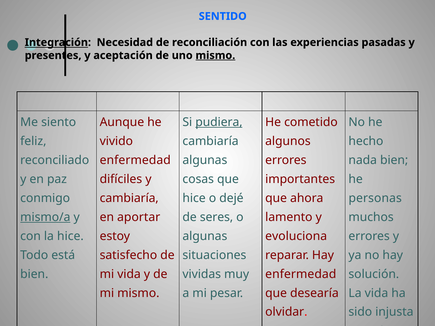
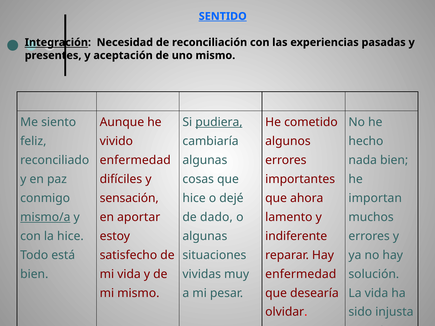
SENTIDO underline: none -> present
mismo at (215, 55) underline: present -> none
cambiaría at (129, 198): cambiaría -> sensación
personas: personas -> importan
seres: seres -> dado
evoluciona: evoluciona -> indiferente
